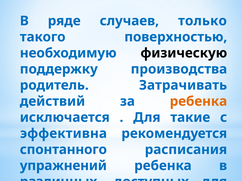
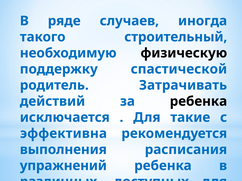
только: только -> иногда
поверхностью: поверхностью -> строительный
производства: производства -> спастической
ребенка at (198, 102) colour: orange -> black
спонтанного: спонтанного -> выполнения
